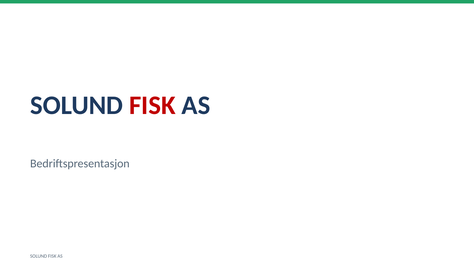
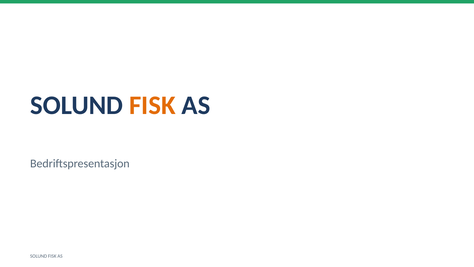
FISK at (152, 105) colour: red -> orange
